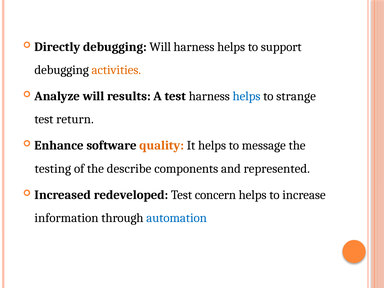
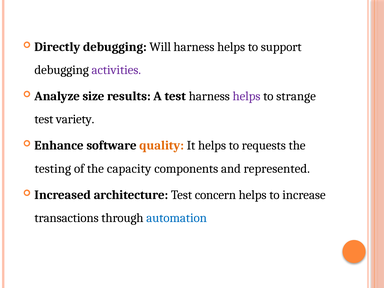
activities colour: orange -> purple
Analyze will: will -> size
helps at (246, 96) colour: blue -> purple
return: return -> variety
message: message -> requests
describe: describe -> capacity
redeveloped: redeveloped -> architecture
information: information -> transactions
